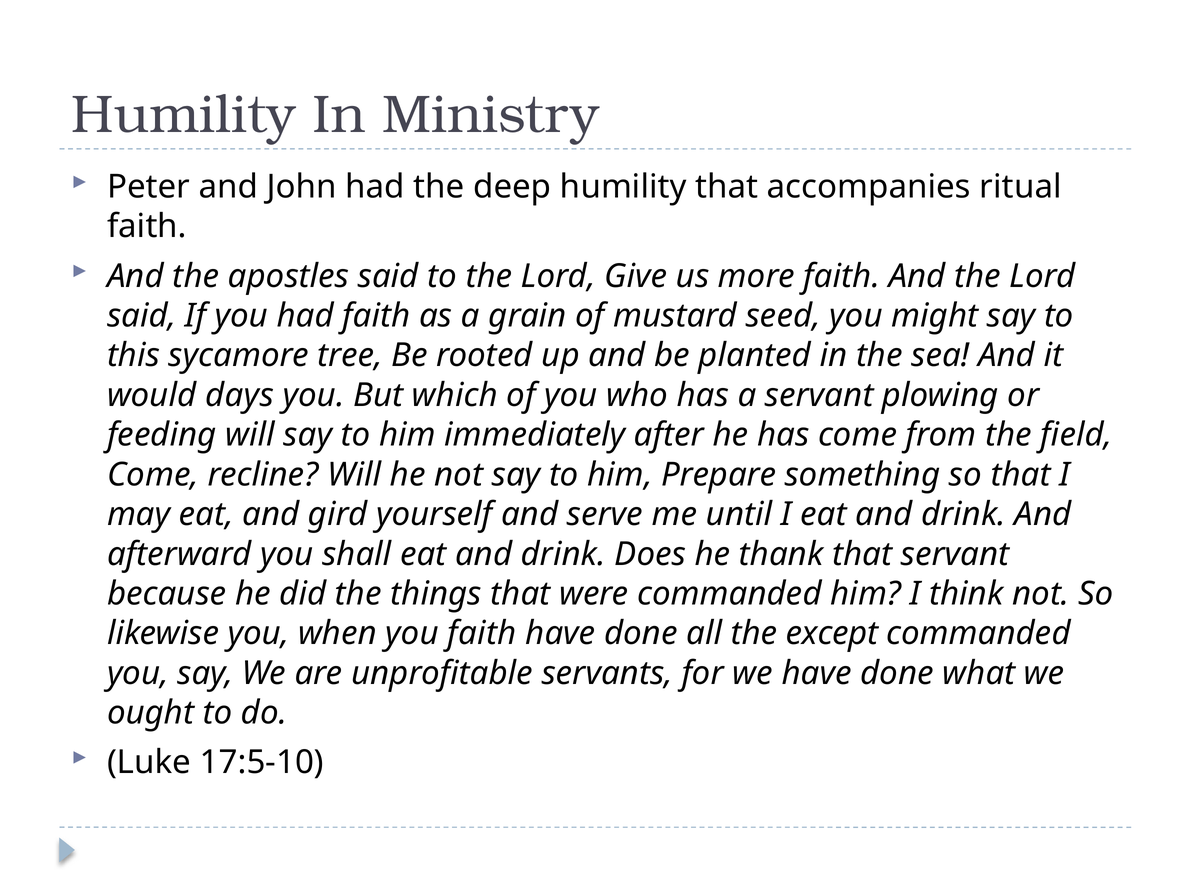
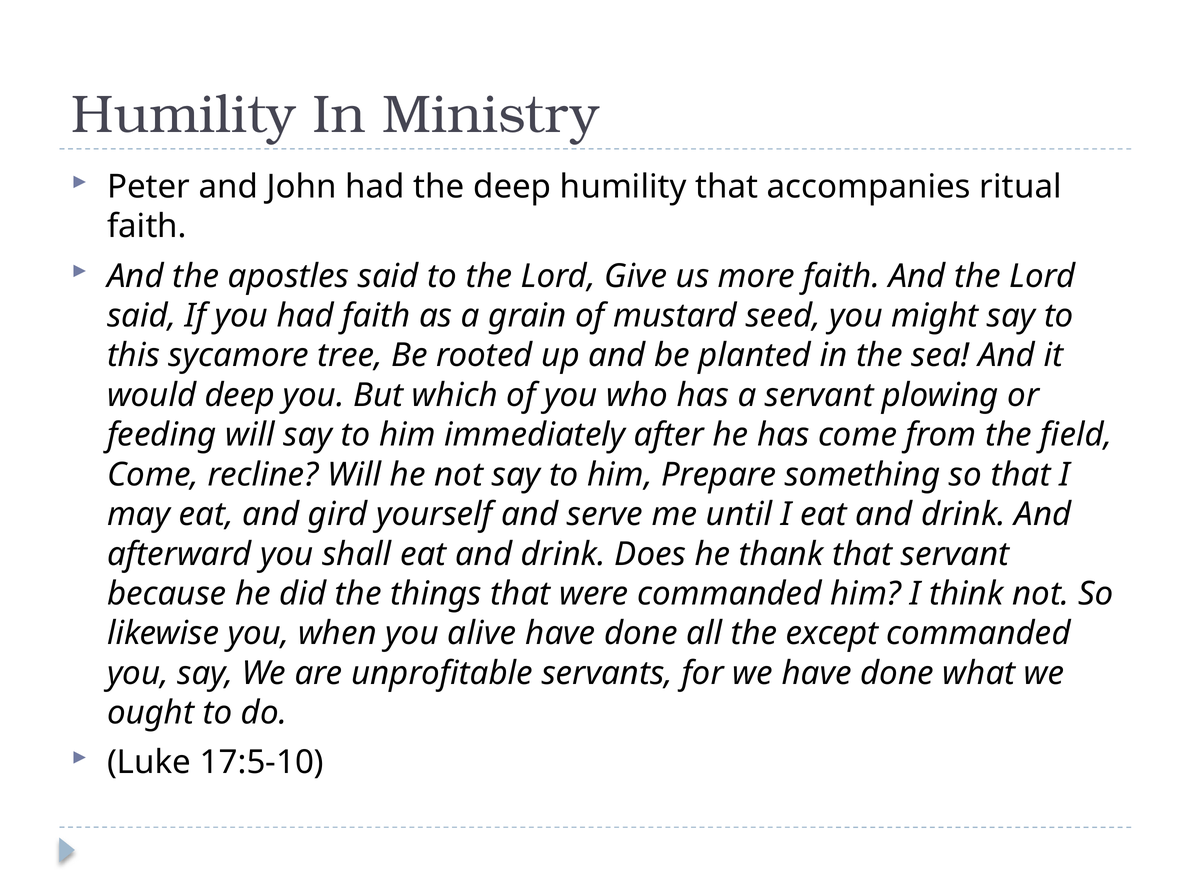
would days: days -> deep
you faith: faith -> alive
